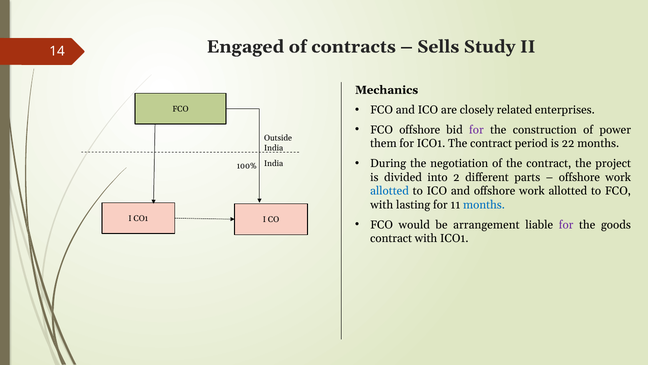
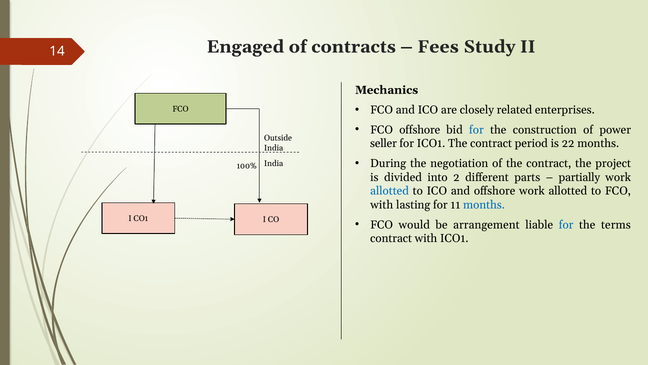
Sells: Sells -> Fees
for at (476, 130) colour: purple -> blue
them: them -> seller
offshore at (579, 177): offshore -> partially
for at (566, 224) colour: purple -> blue
goods: goods -> terms
